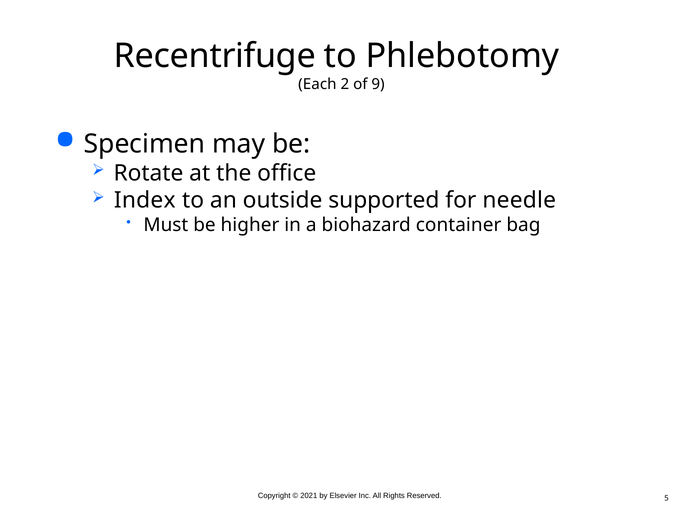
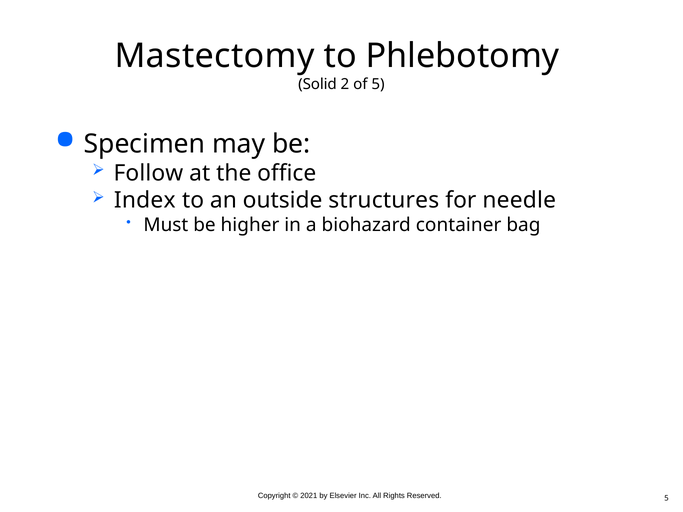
Recentrifuge: Recentrifuge -> Mastectomy
Each: Each -> Solid
of 9: 9 -> 5
Rotate: Rotate -> Follow
supported: supported -> structures
